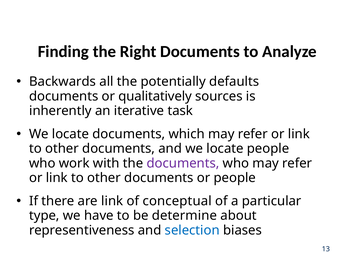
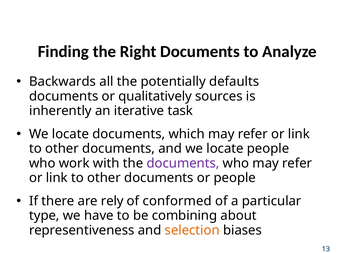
are link: link -> rely
conceptual: conceptual -> conformed
determine: determine -> combining
selection colour: blue -> orange
